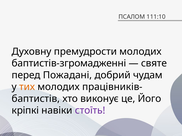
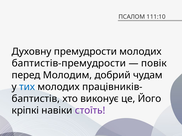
баптистів-згромадженні: баптистів-згромадженні -> баптистів-премудрости
святе: святе -> повік
Пожадані: Пожадані -> Молодим
тих colour: orange -> blue
